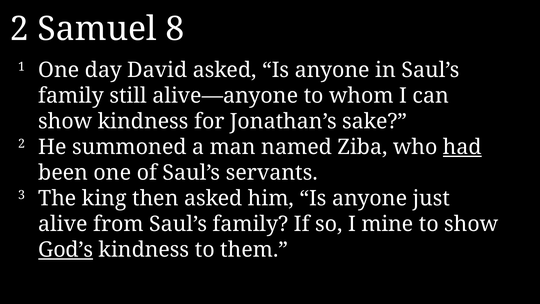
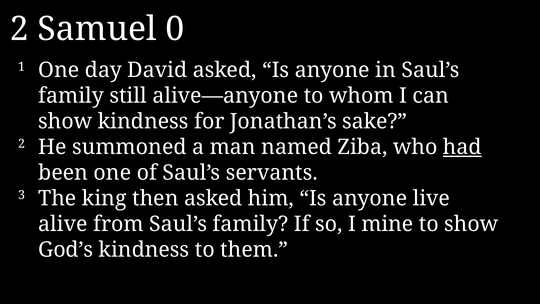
8: 8 -> 0
just: just -> live
God’s underline: present -> none
